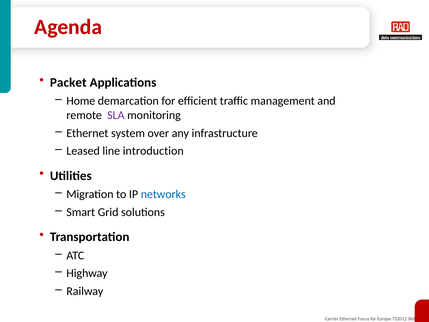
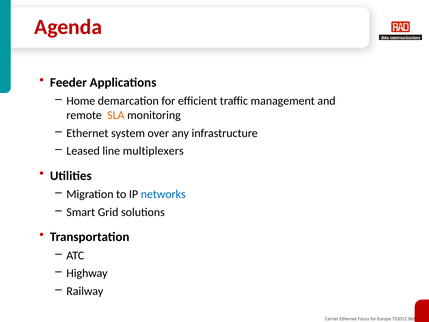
Packet: Packet -> Feeder
SLA colour: purple -> orange
introduction: introduction -> multiplexers
